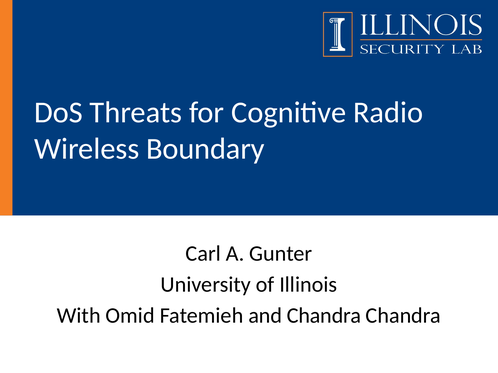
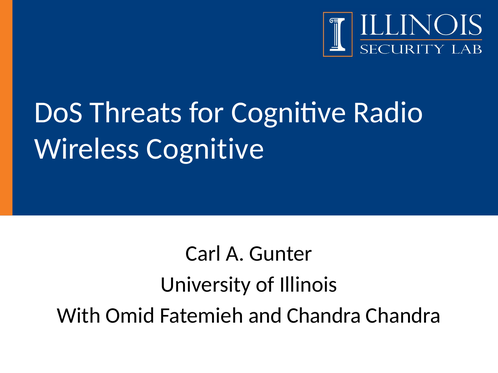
Wireless Boundary: Boundary -> Cognitive
